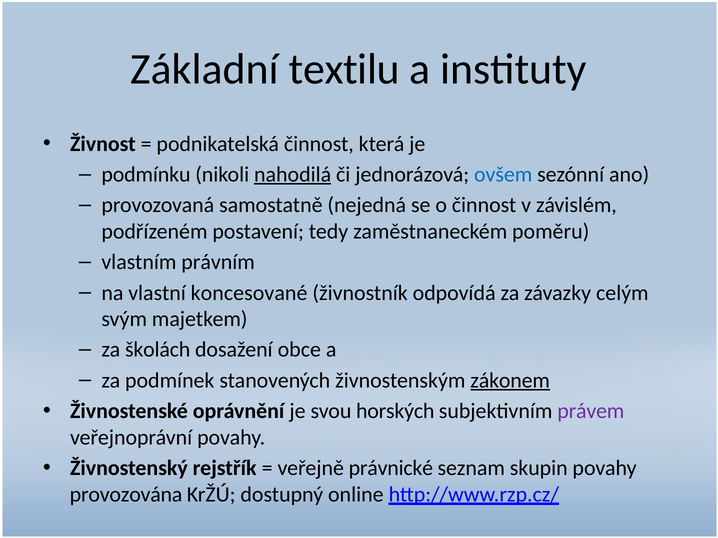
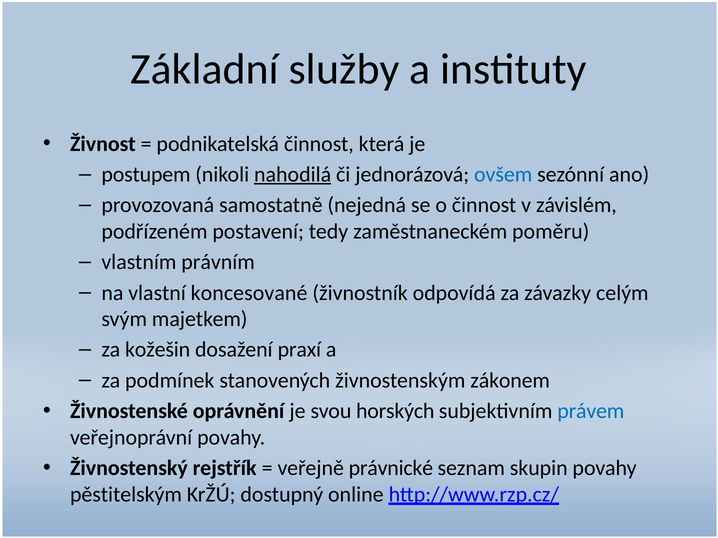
textilu: textilu -> služby
podmínku: podmínku -> postupem
školách: školách -> kožešin
obce: obce -> praxí
zákonem underline: present -> none
právem colour: purple -> blue
provozována: provozována -> pěstitelským
